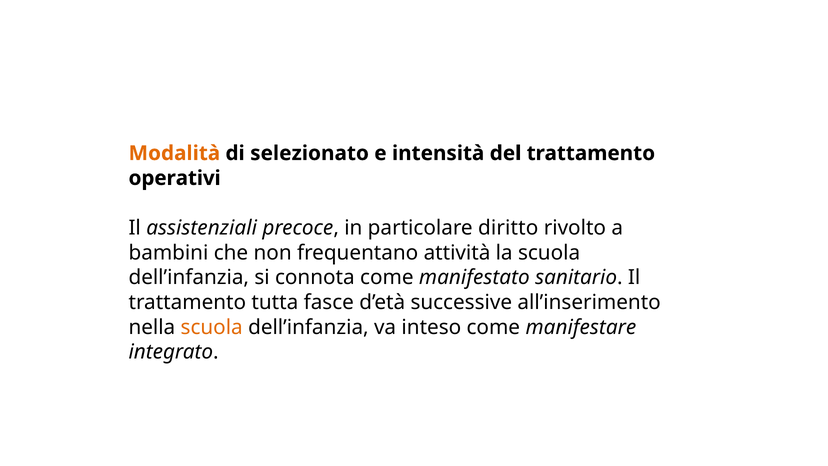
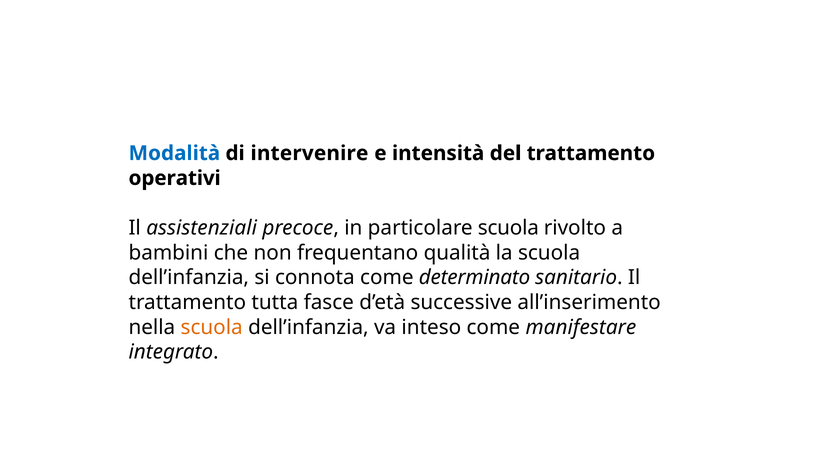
Modalità colour: orange -> blue
selezionato: selezionato -> intervenire
particolare diritto: diritto -> scuola
attività: attività -> qualità
manifestato: manifestato -> determinato
